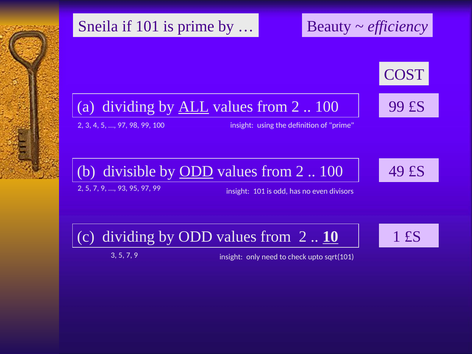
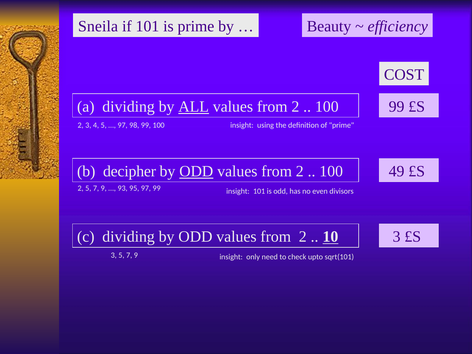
divisible: divisible -> decipher
10 1: 1 -> 3
